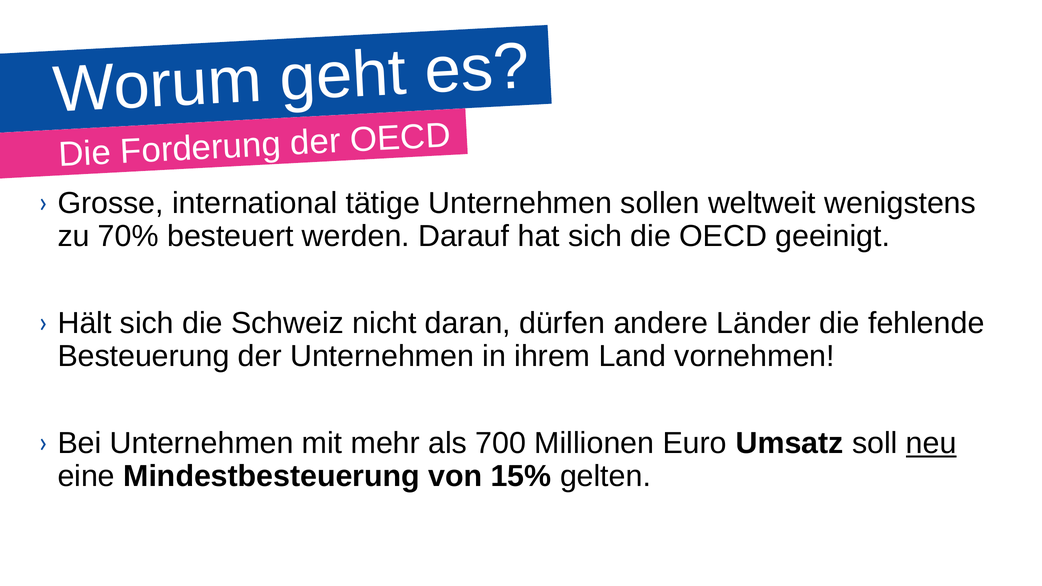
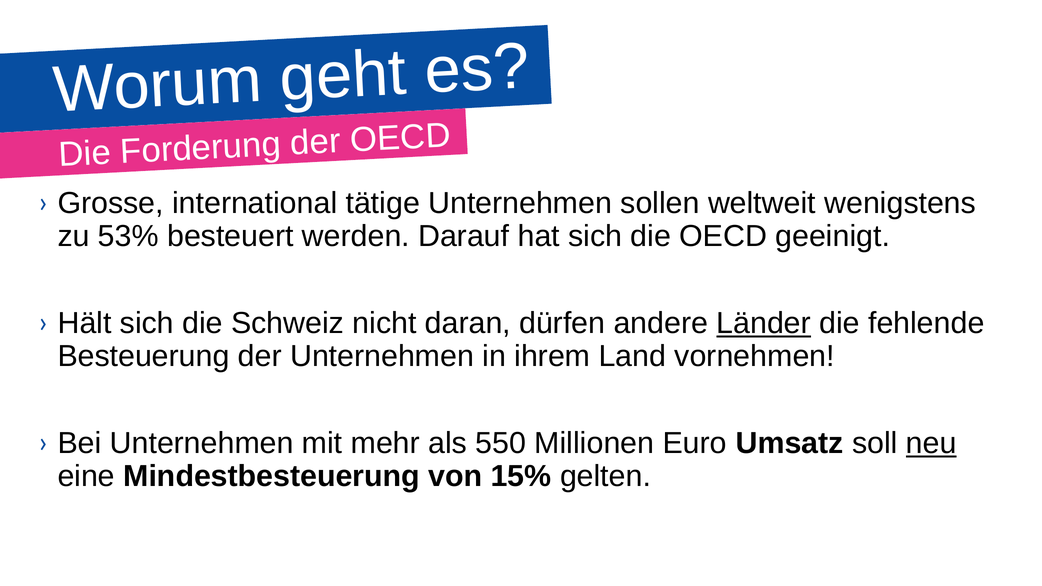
70%: 70% -> 53%
Länder underline: none -> present
700: 700 -> 550
